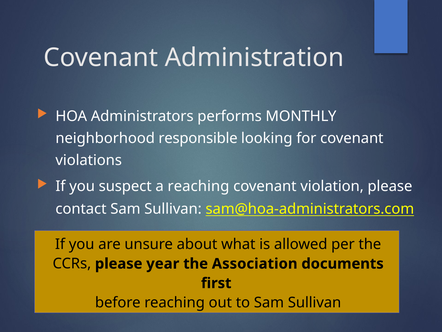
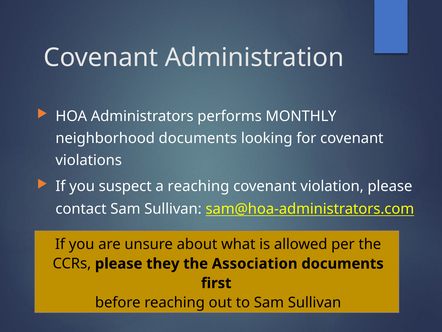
neighborhood responsible: responsible -> documents
year: year -> they
